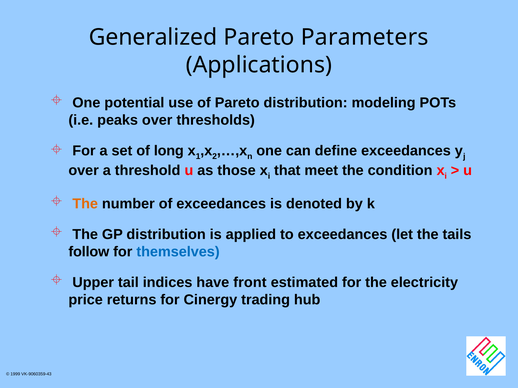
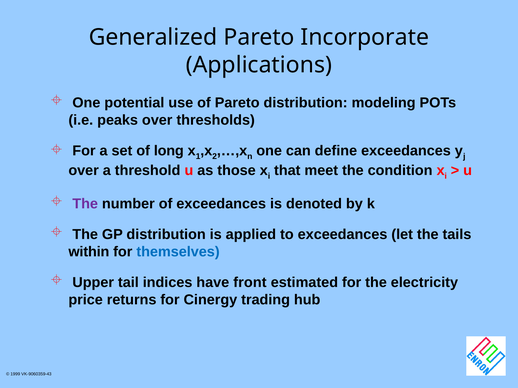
Parameters: Parameters -> Incorporate
The at (85, 204) colour: orange -> purple
follow: follow -> within
